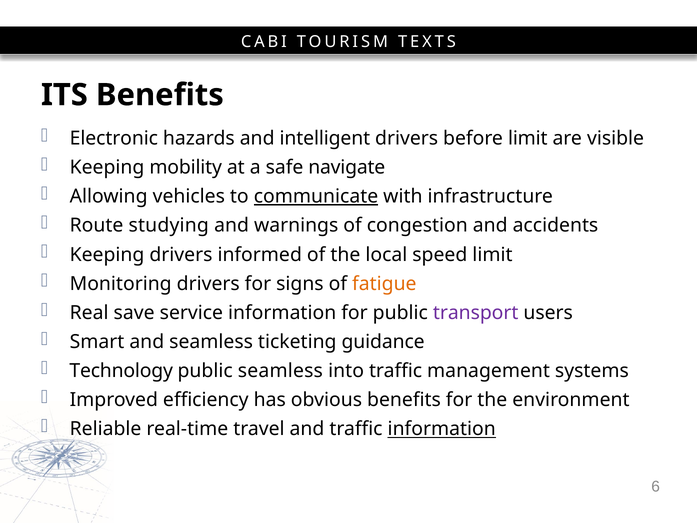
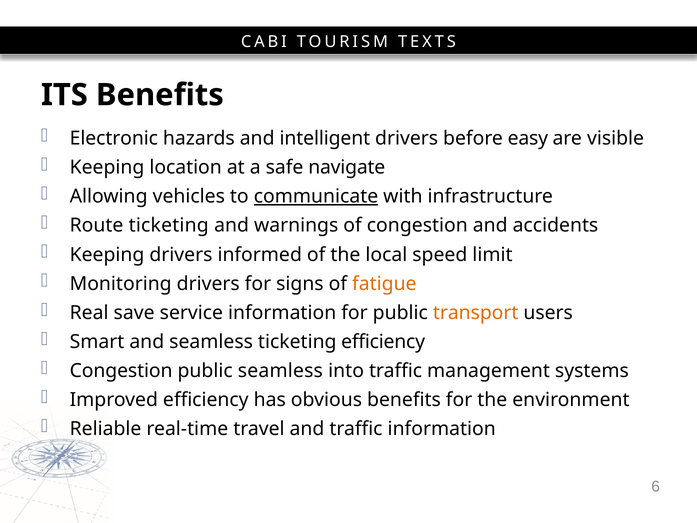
before limit: limit -> easy
mobility: mobility -> location
Route studying: studying -> ticketing
transport colour: purple -> orange
ticketing guidance: guidance -> efficiency
Technology at (121, 371): Technology -> Congestion
information at (442, 429) underline: present -> none
